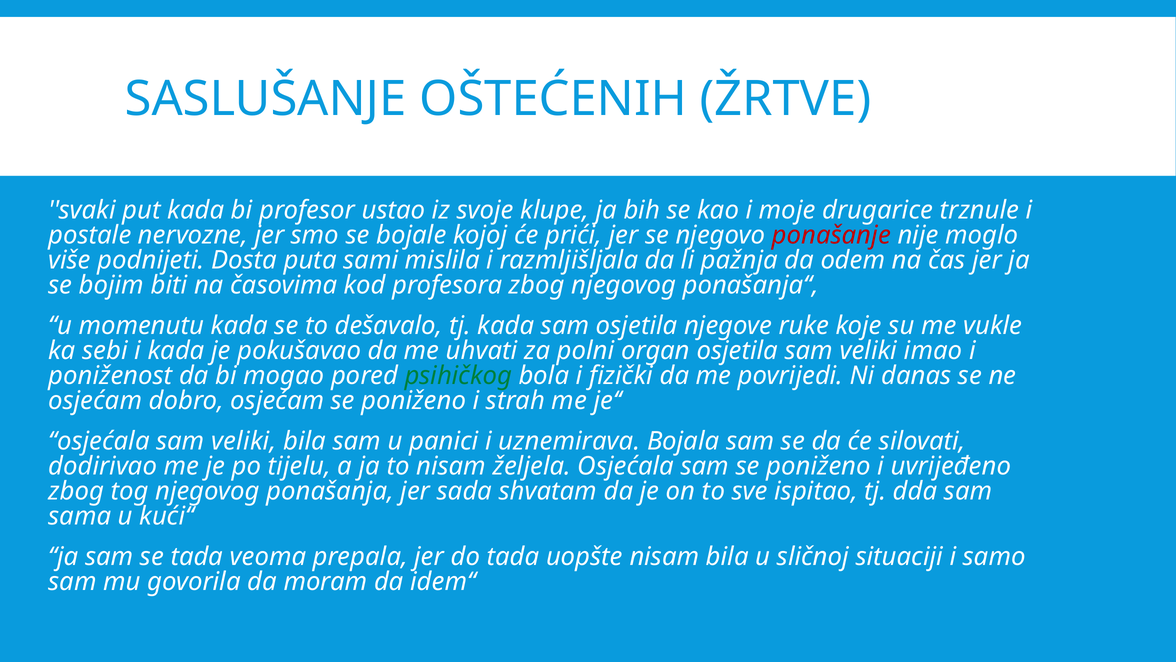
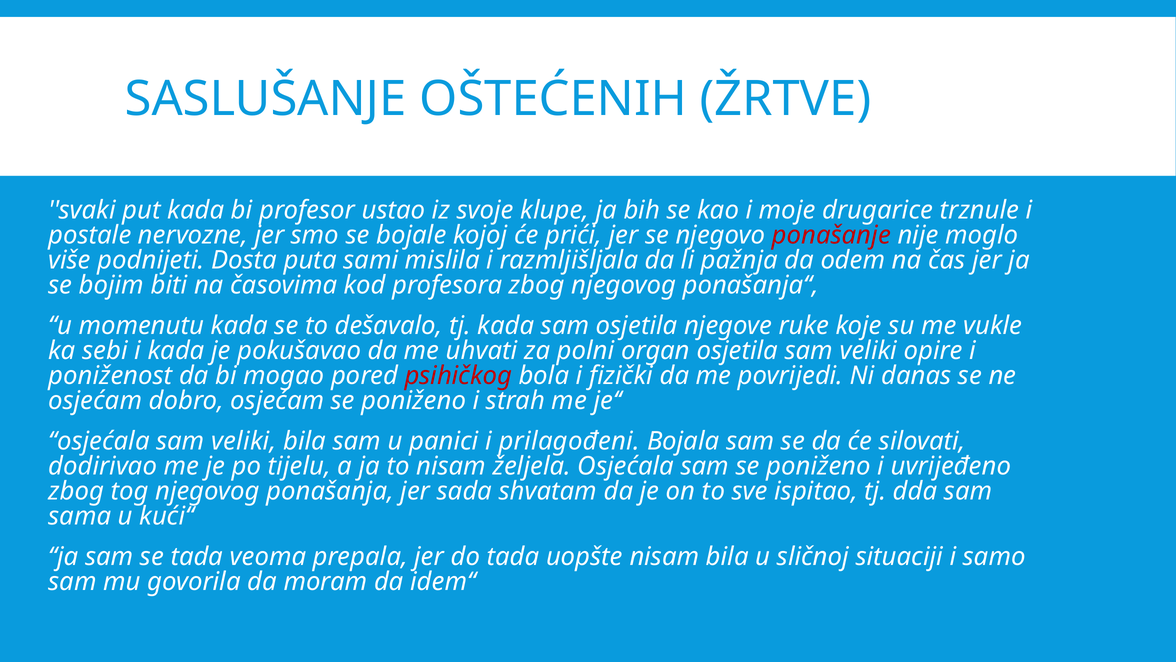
imao: imao -> opire
psihičkog colour: green -> red
uznemirava: uznemirava -> prilagođeni
